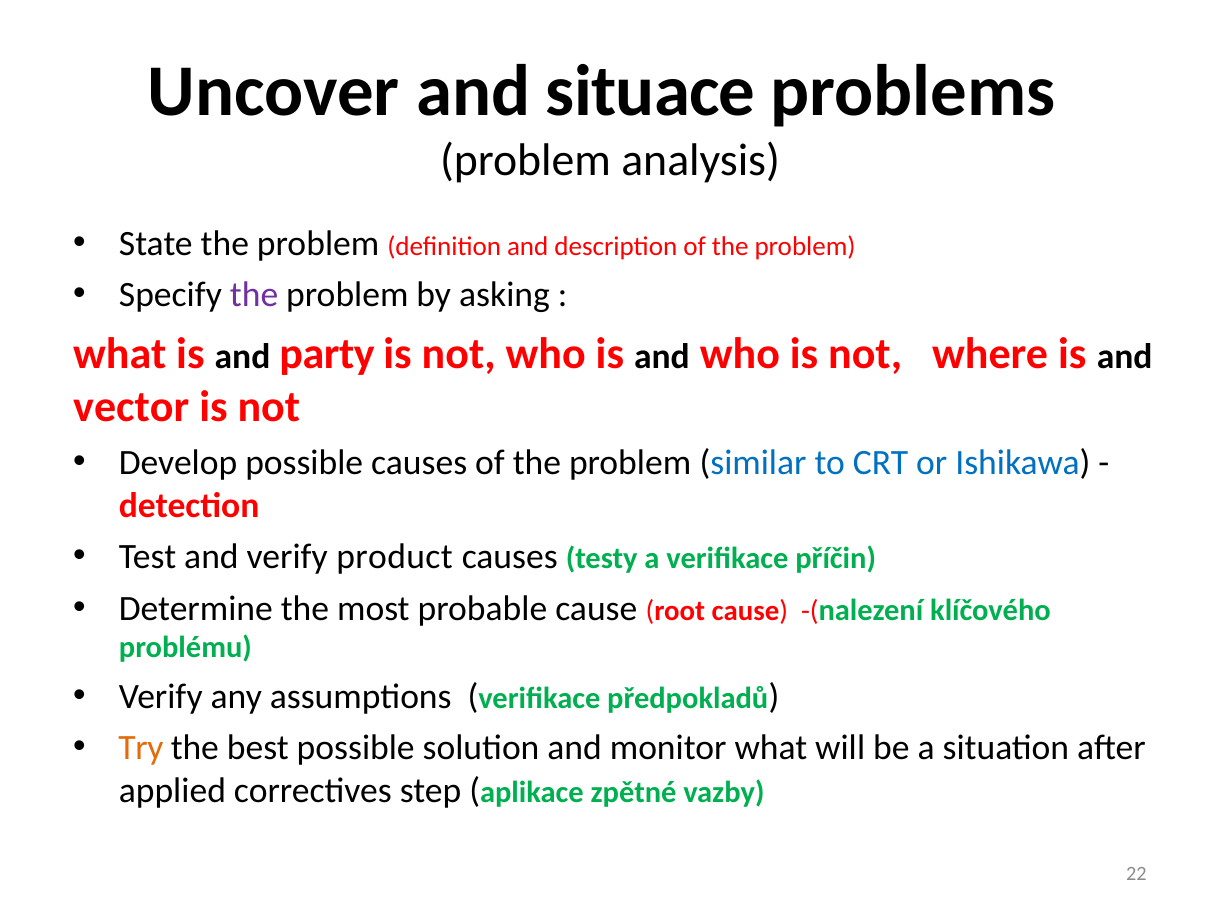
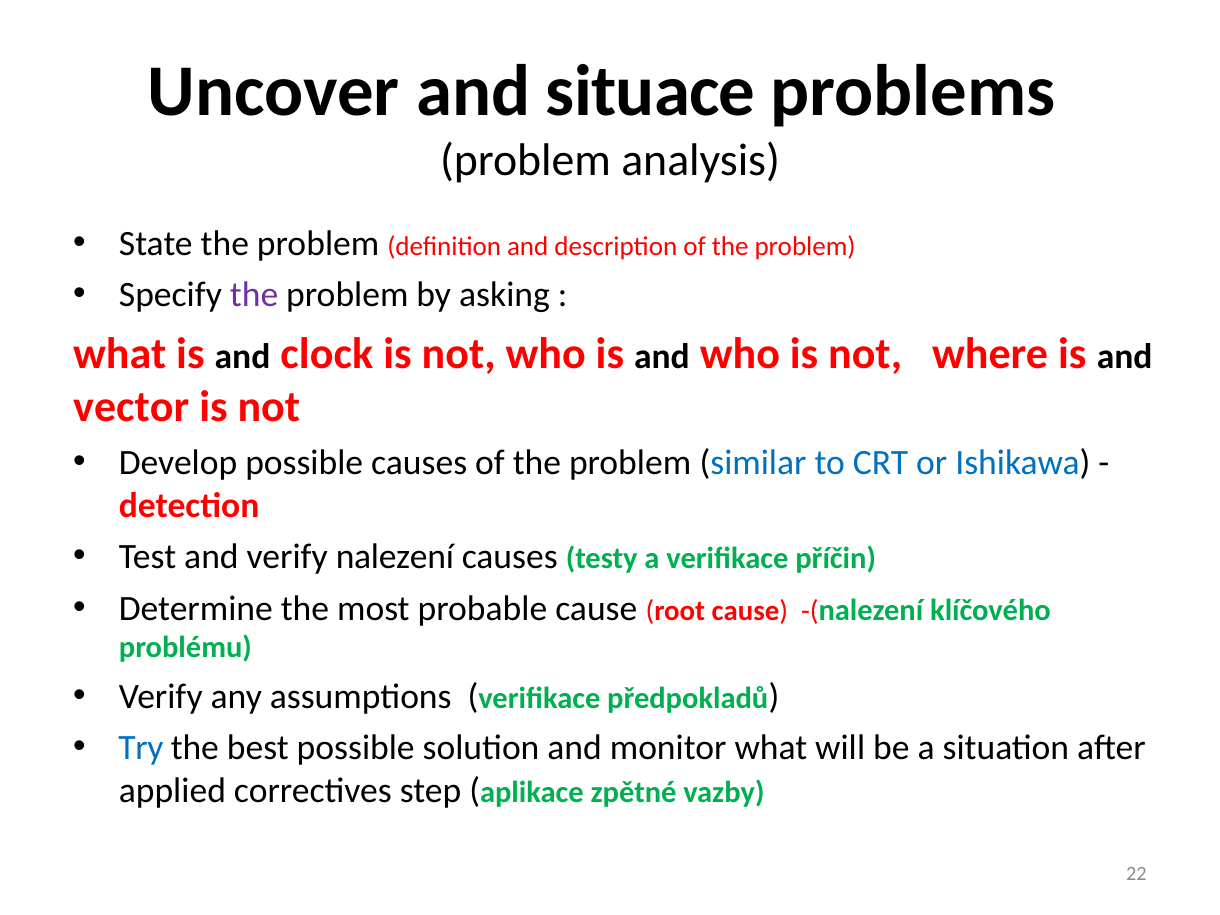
party: party -> clock
product: product -> nalezení
Try colour: orange -> blue
